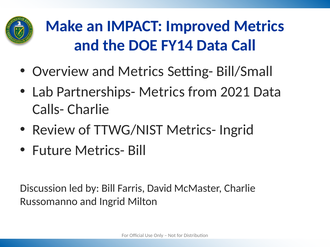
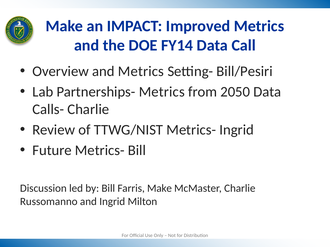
Bill/Small: Bill/Small -> Bill/Pesiri
2021: 2021 -> 2050
Farris David: David -> Make
